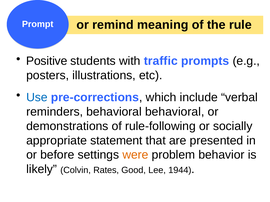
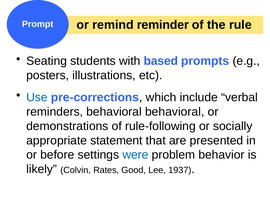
meaning: meaning -> reminder
Positive: Positive -> Seating
traffic: traffic -> based
were colour: orange -> blue
1944: 1944 -> 1937
